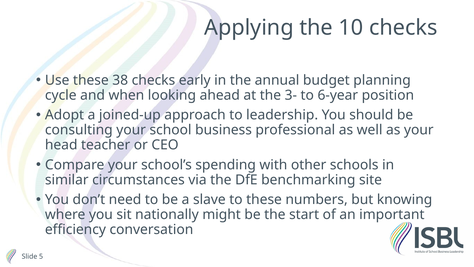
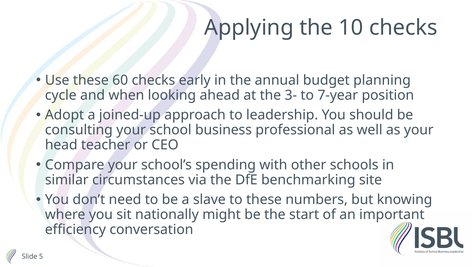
38: 38 -> 60
6-year: 6-year -> 7-year
